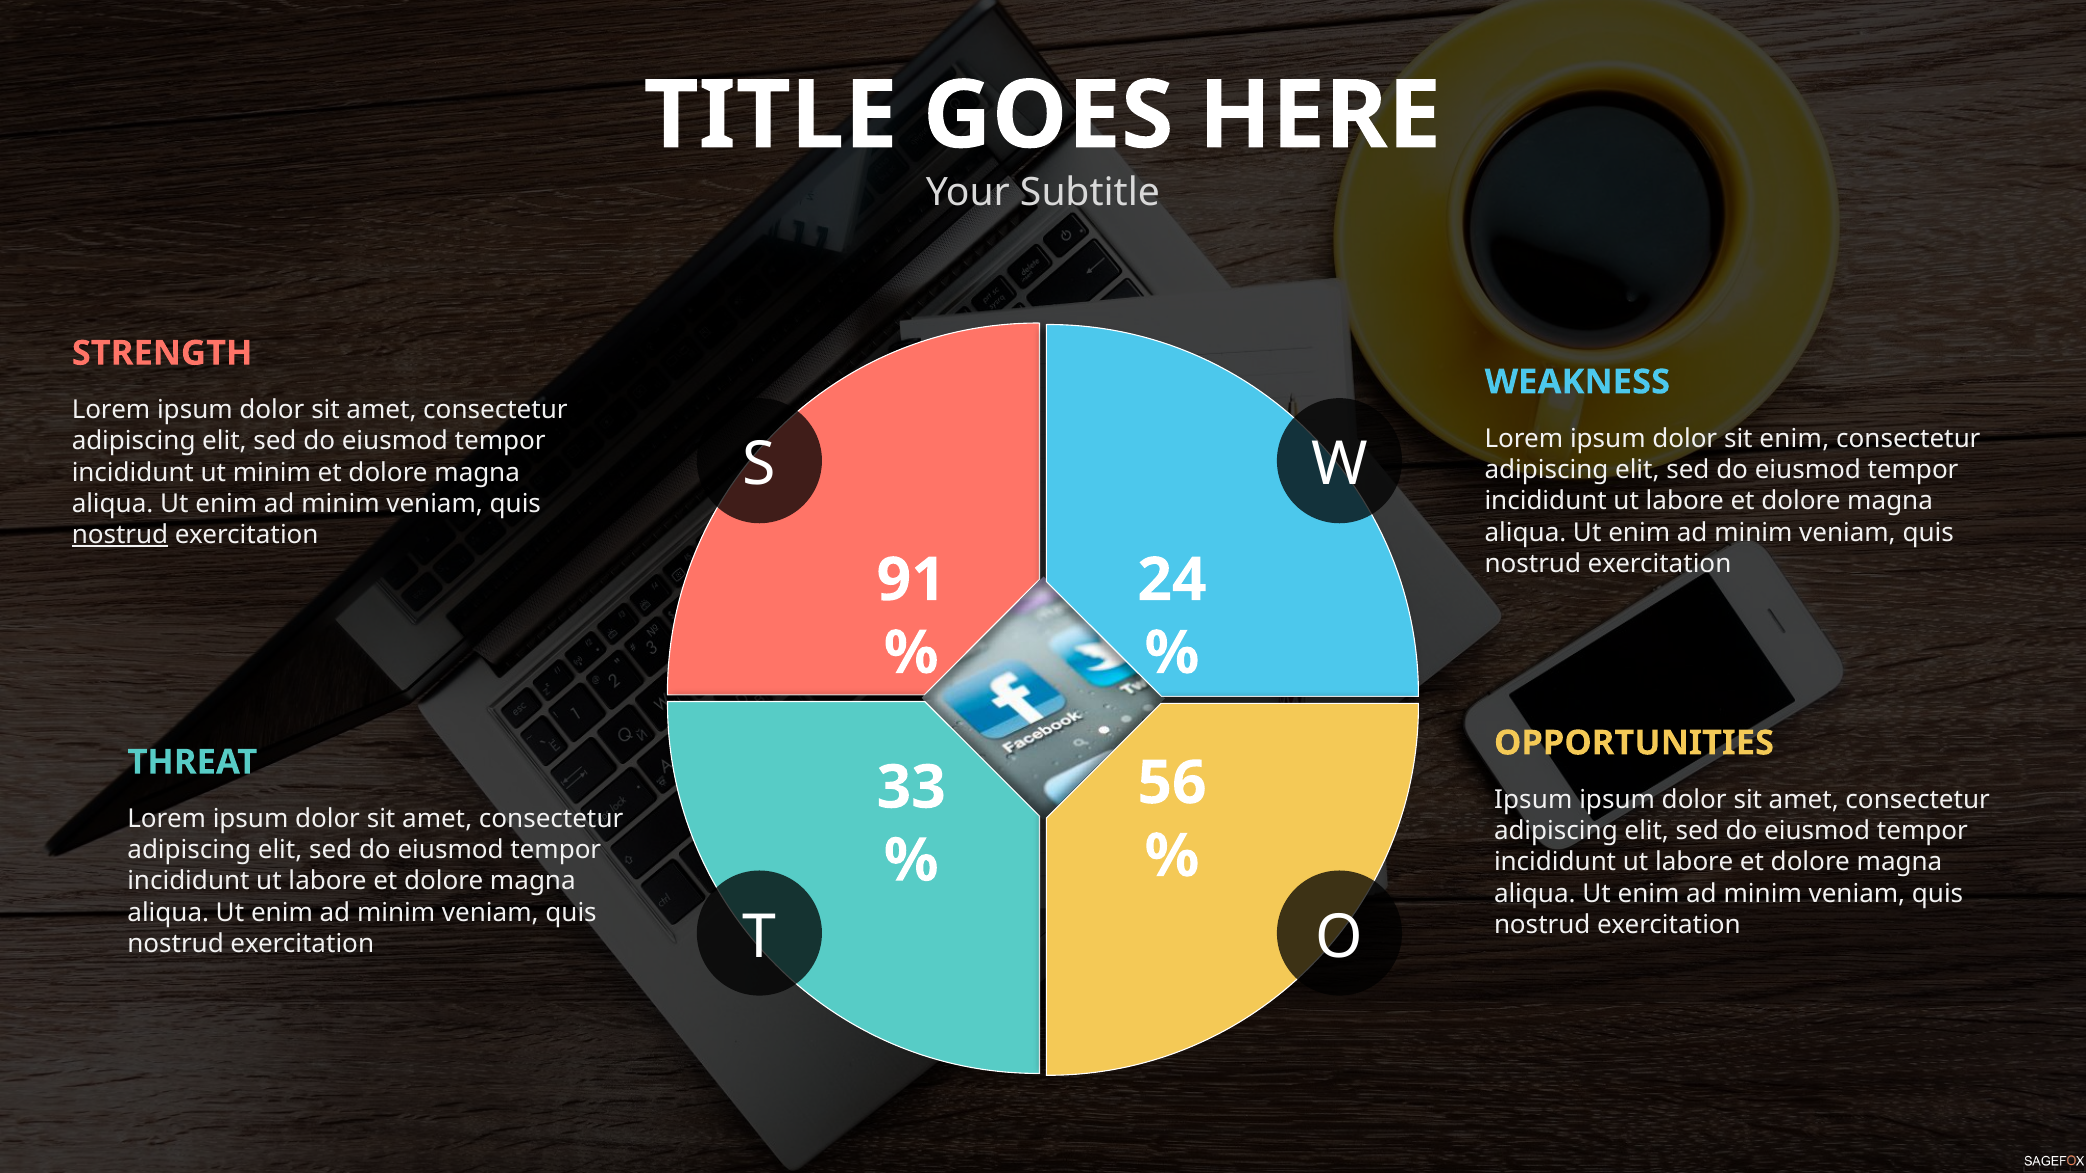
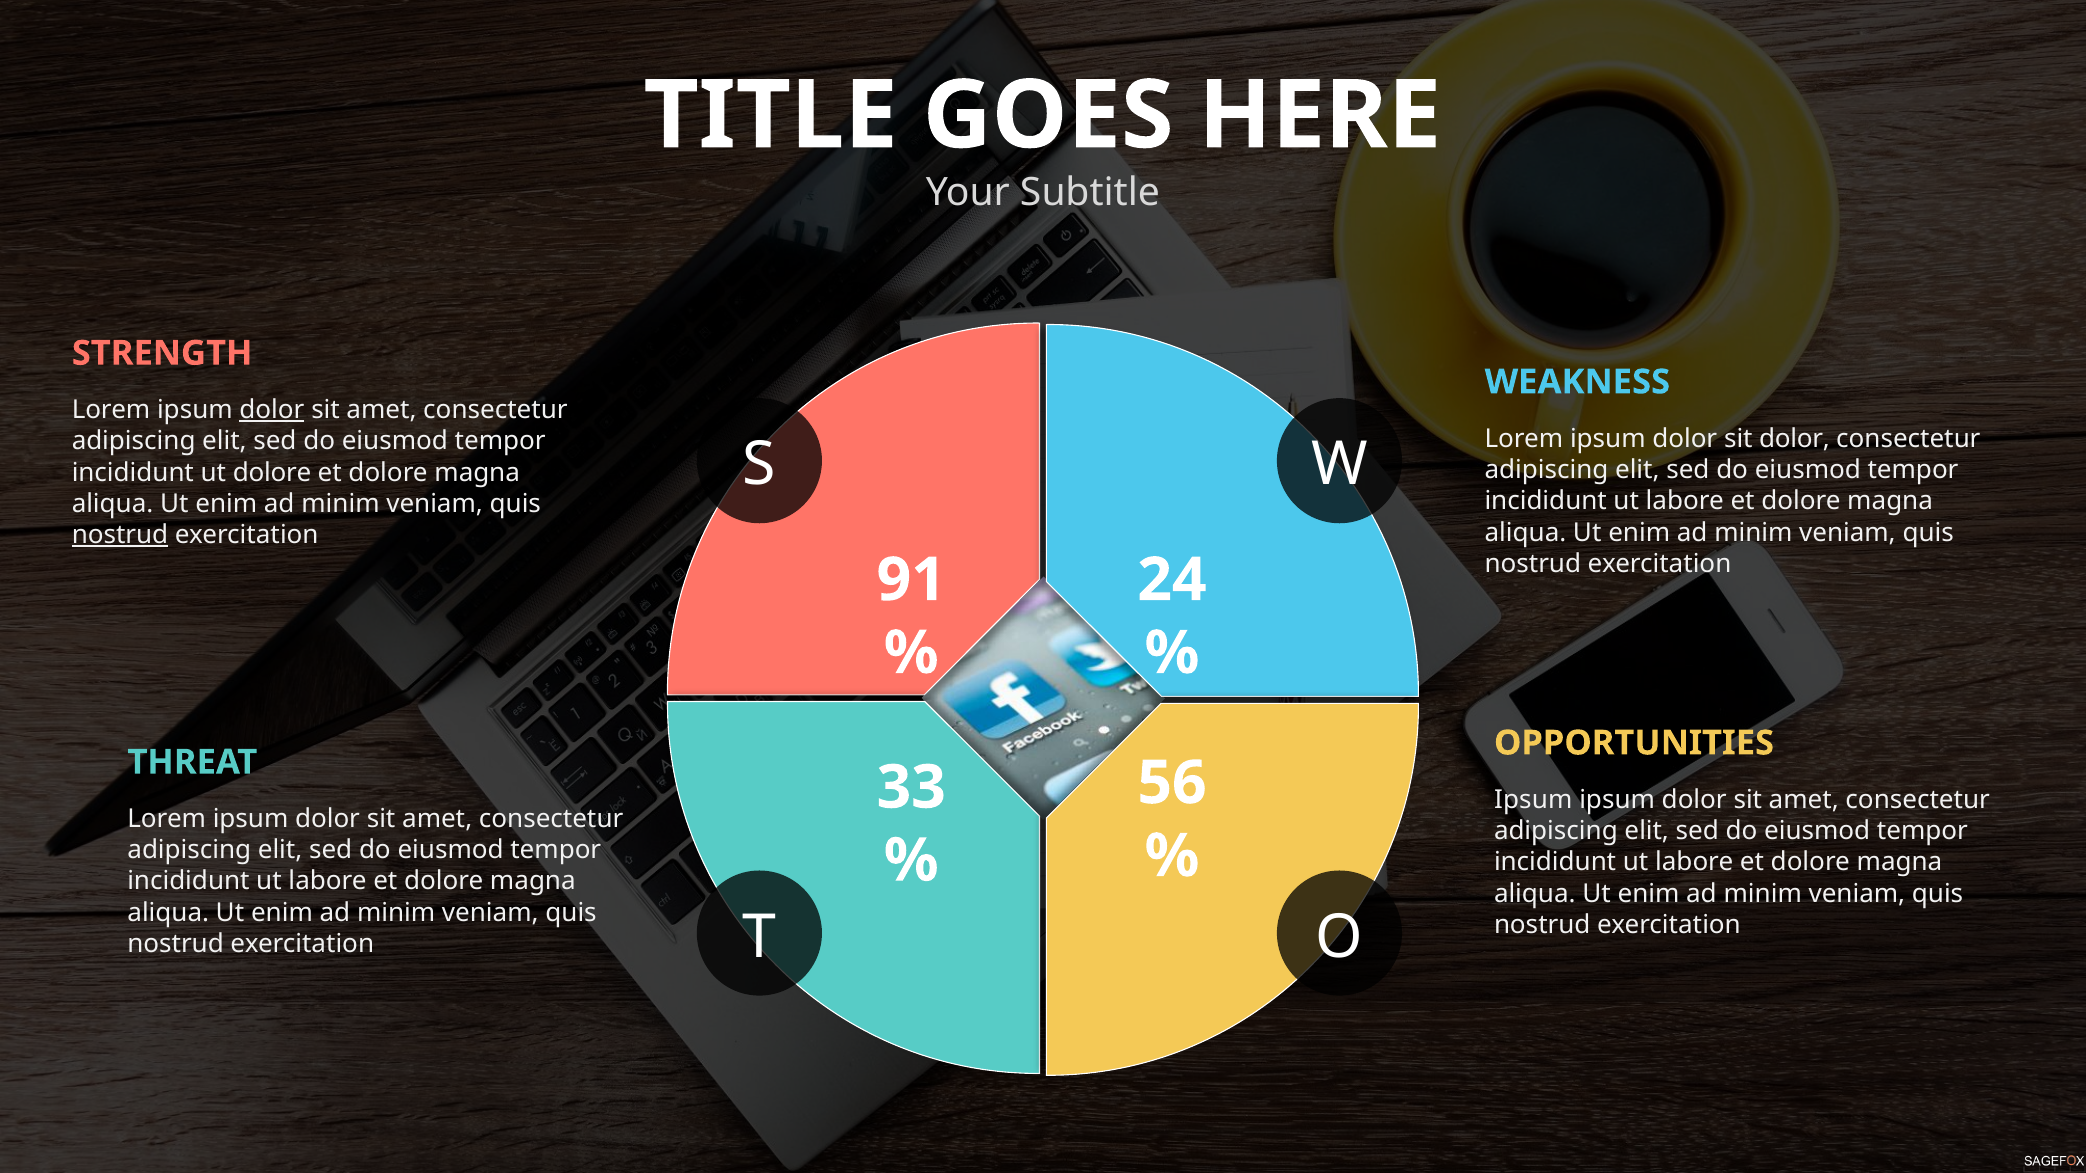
dolor at (272, 410) underline: none -> present
sit enim: enim -> dolor
ut minim: minim -> dolore
